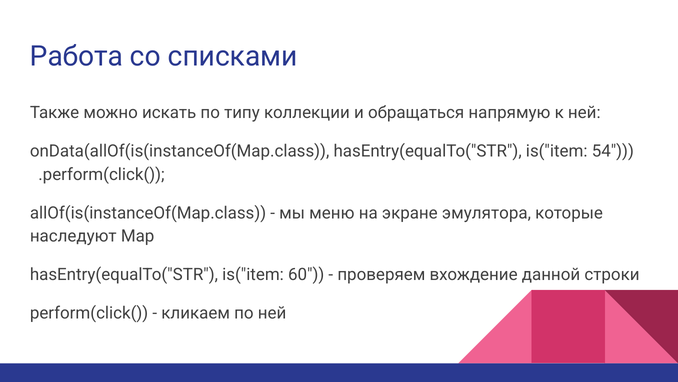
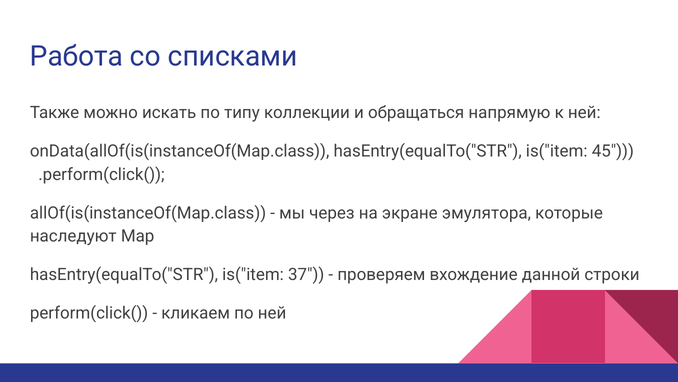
54: 54 -> 45
меню: меню -> через
60: 60 -> 37
